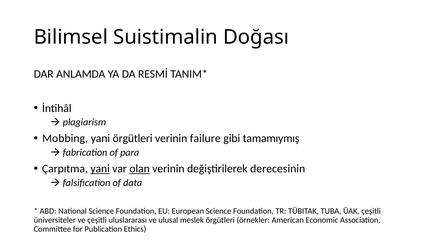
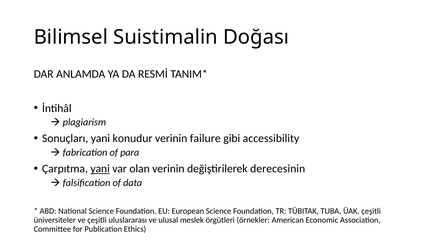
Mobbing: Mobbing -> Sonuçları
yani örgütleri: örgütleri -> konudur
tamamıymış: tamamıymış -> accessibility
olan underline: present -> none
